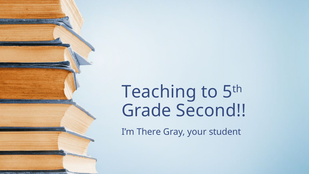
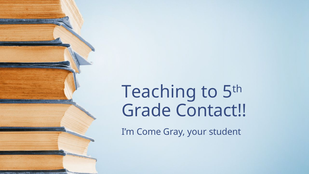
Second: Second -> Contact
There: There -> Come
